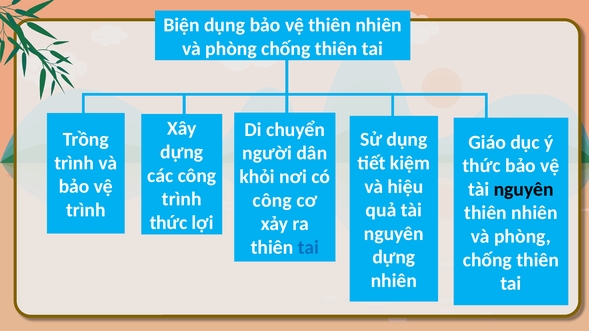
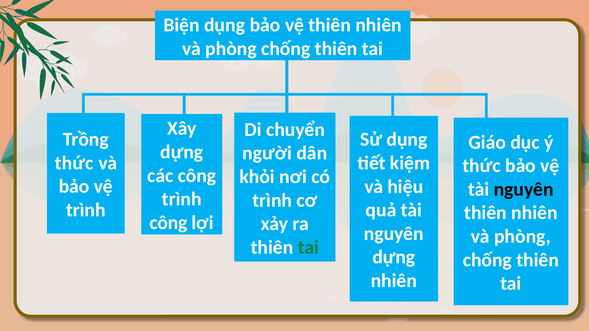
trình at (74, 163): trình -> thức
công at (272, 200): công -> trình
thức at (169, 223): thức -> công
tai at (308, 248) colour: blue -> green
